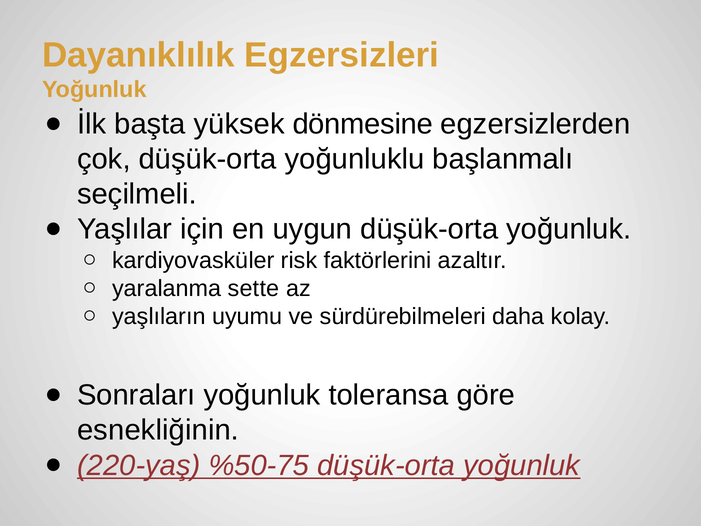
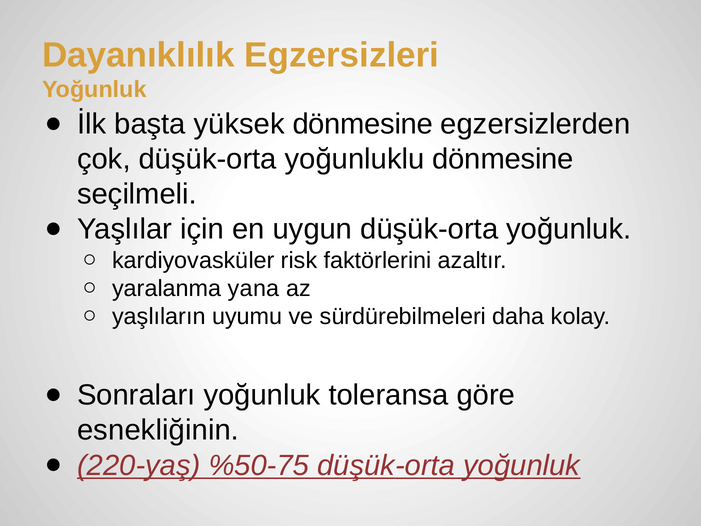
yoğunluklu başlanmalı: başlanmalı -> dönmesine
sette: sette -> yana
